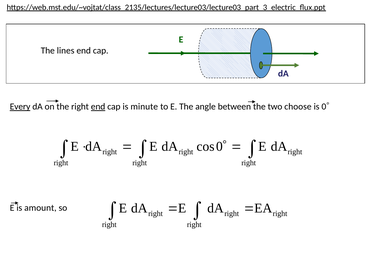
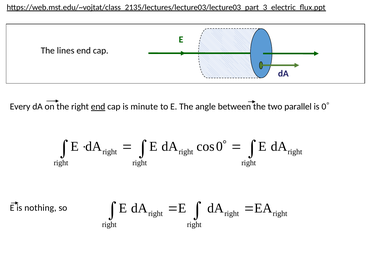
Every underline: present -> none
choose: choose -> parallel
amount: amount -> nothing
